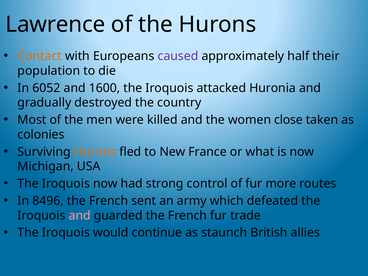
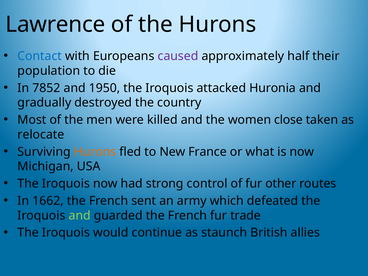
Contact colour: orange -> blue
6052: 6052 -> 7852
1600: 1600 -> 1950
colonies: colonies -> relocate
more: more -> other
8496: 8496 -> 1662
and at (80, 216) colour: pink -> light green
